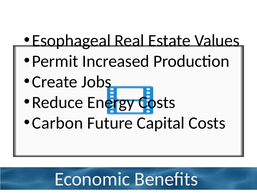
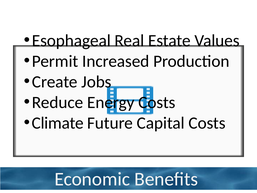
Carbon: Carbon -> Climate
